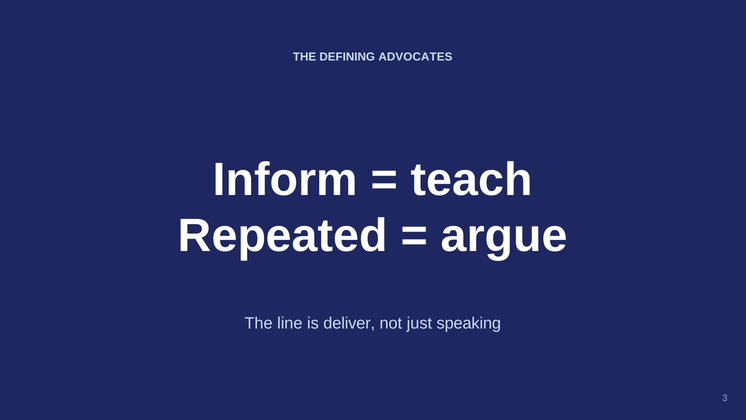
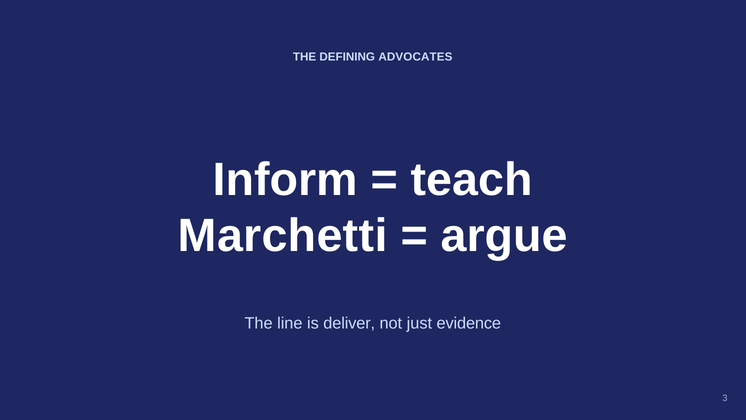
Repeated: Repeated -> Marchetti
speaking: speaking -> evidence
